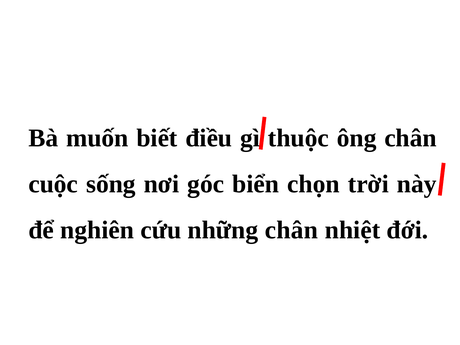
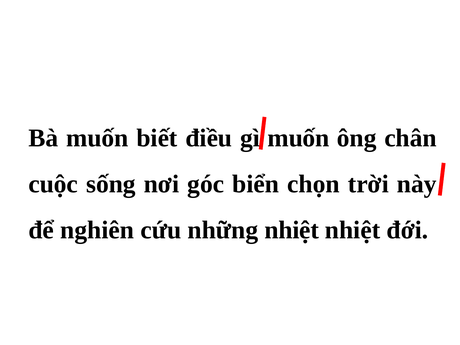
thuộc at (298, 138): thuộc -> muốn
những chân: chân -> nhiệt
